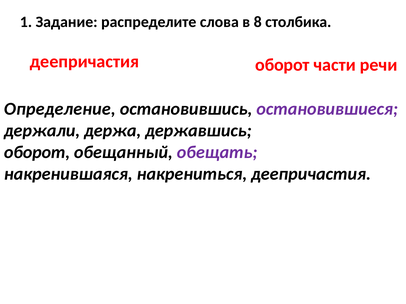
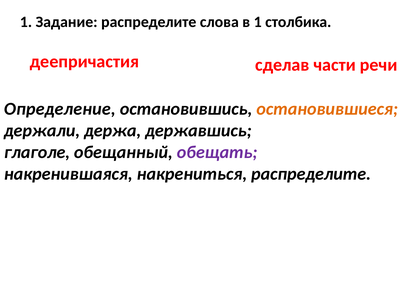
в 8: 8 -> 1
деепричастия оборот: оборот -> сделав
остановившиеся colour: purple -> orange
оборот at (37, 153): оборот -> глаголе
накрениться деепричастия: деепричастия -> распределите
